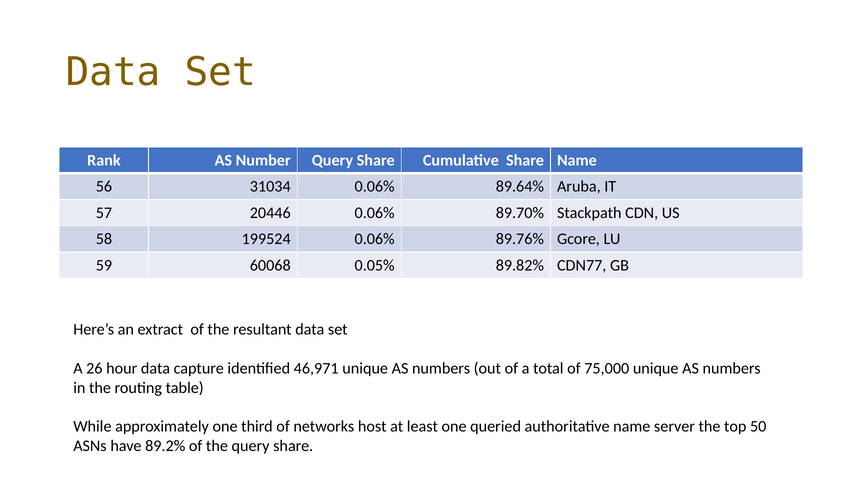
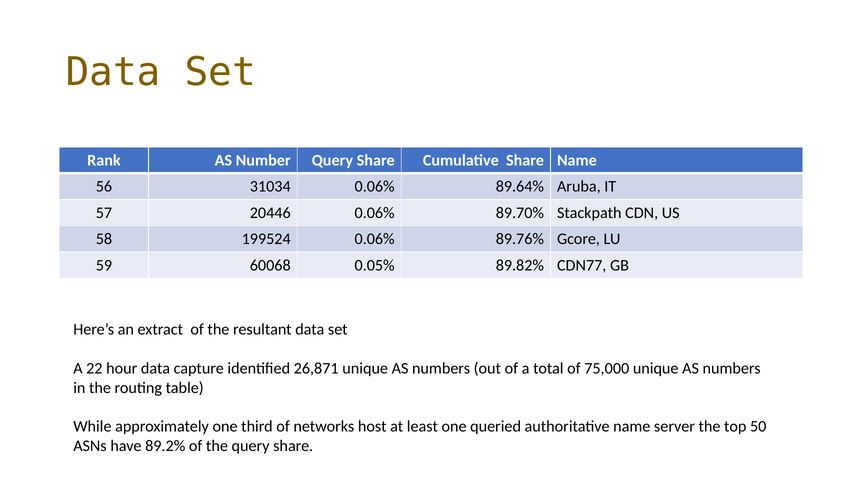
26: 26 -> 22
46,971: 46,971 -> 26,871
